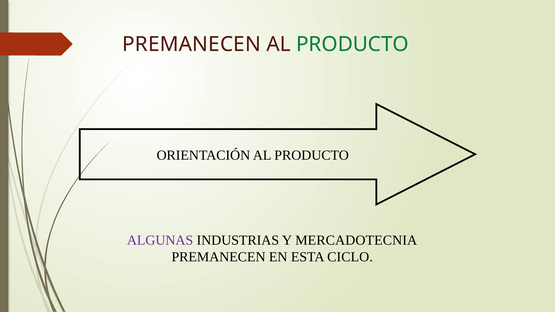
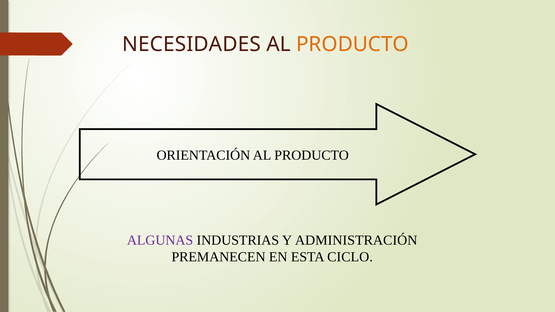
PREMANECEN at (192, 44): PREMANECEN -> NECESIDADES
PRODUCTO at (352, 44) colour: green -> orange
MERCADOTECNIA: MERCADOTECNIA -> ADMINISTRACIÓN
